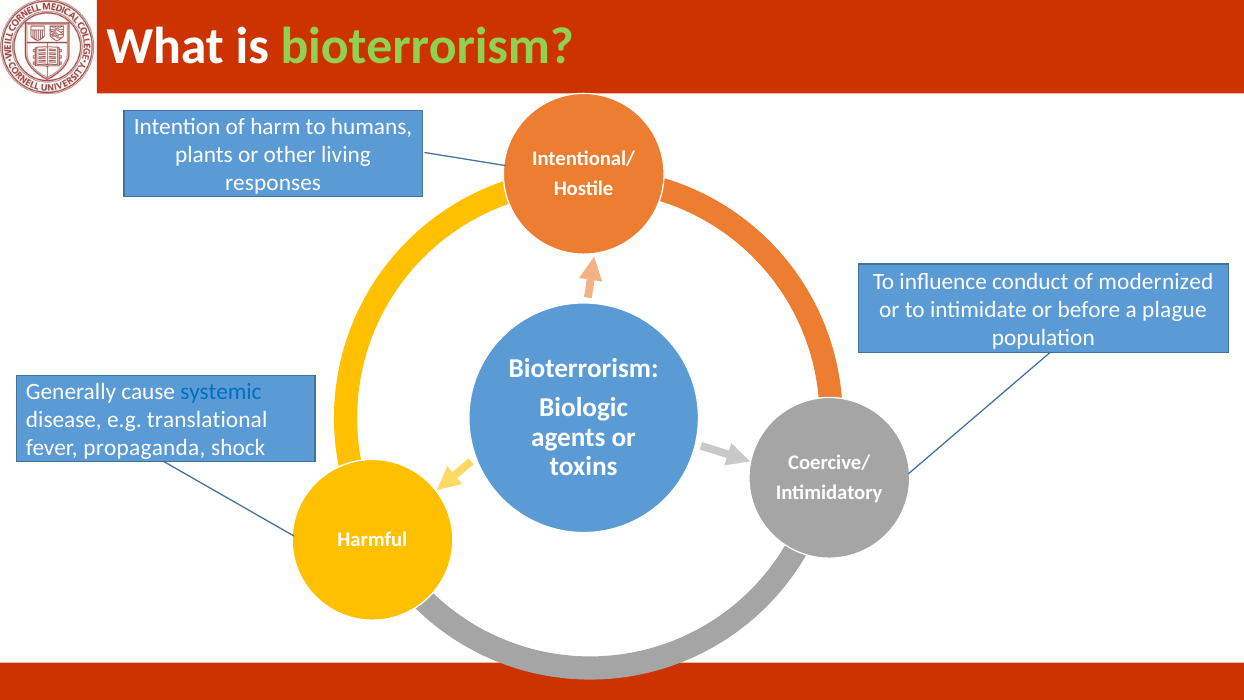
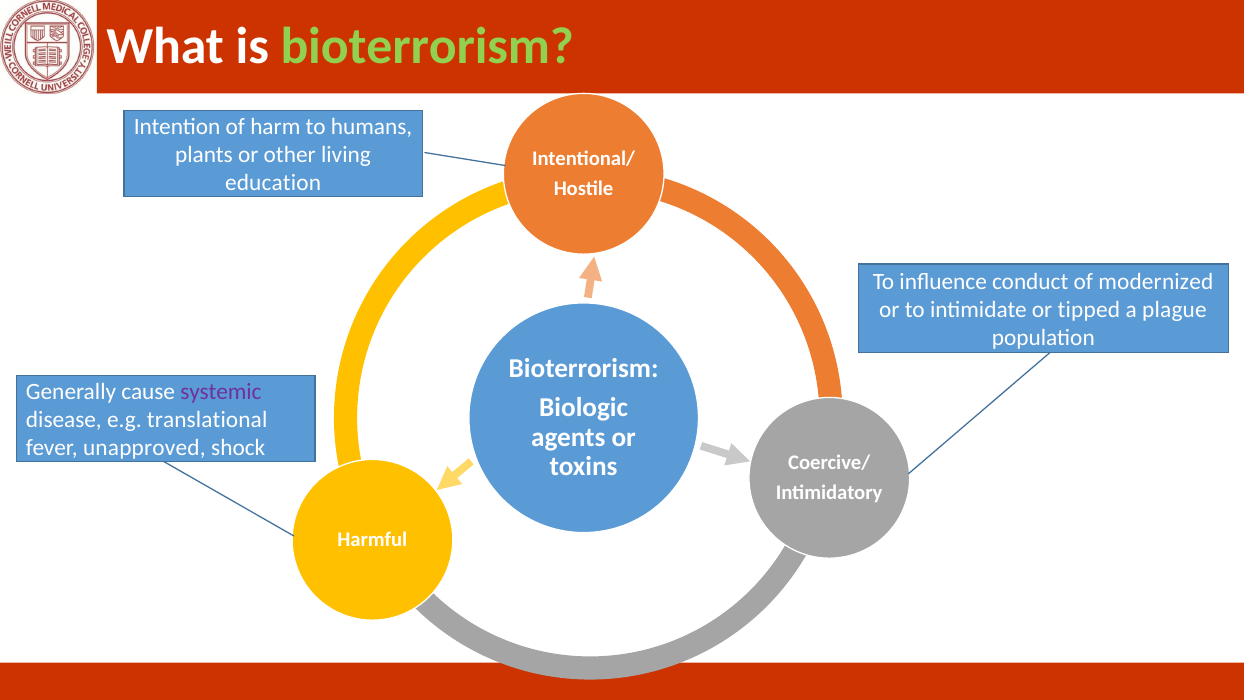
responses: responses -> education
before: before -> tipped
systemic colour: blue -> purple
propaganda: propaganda -> unapproved
